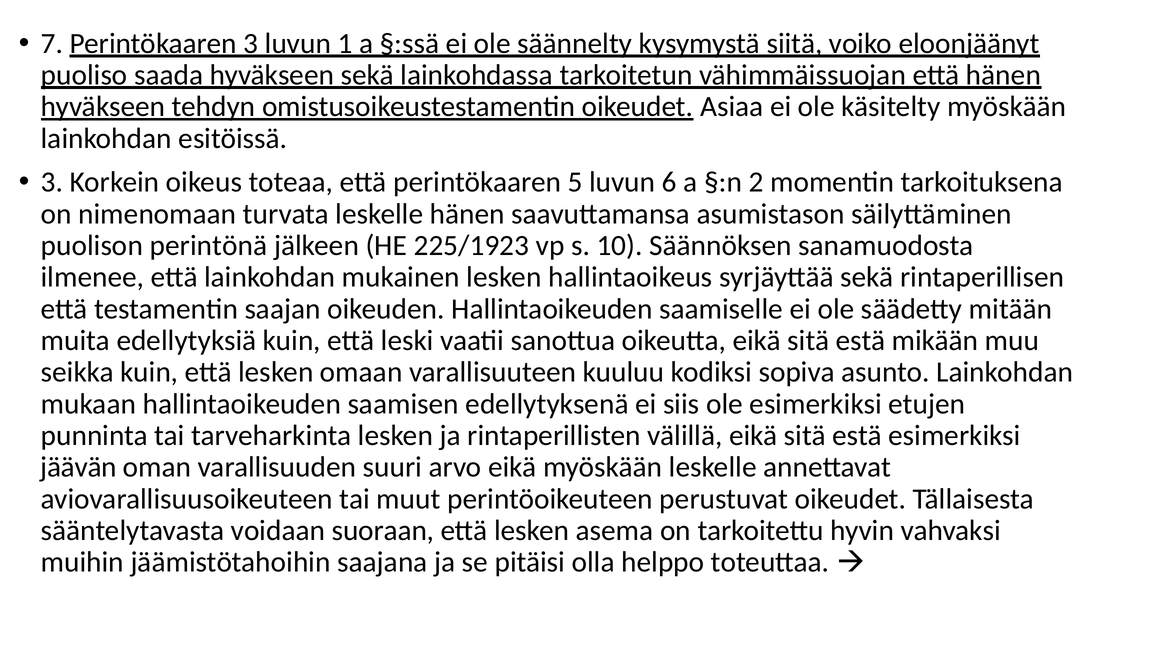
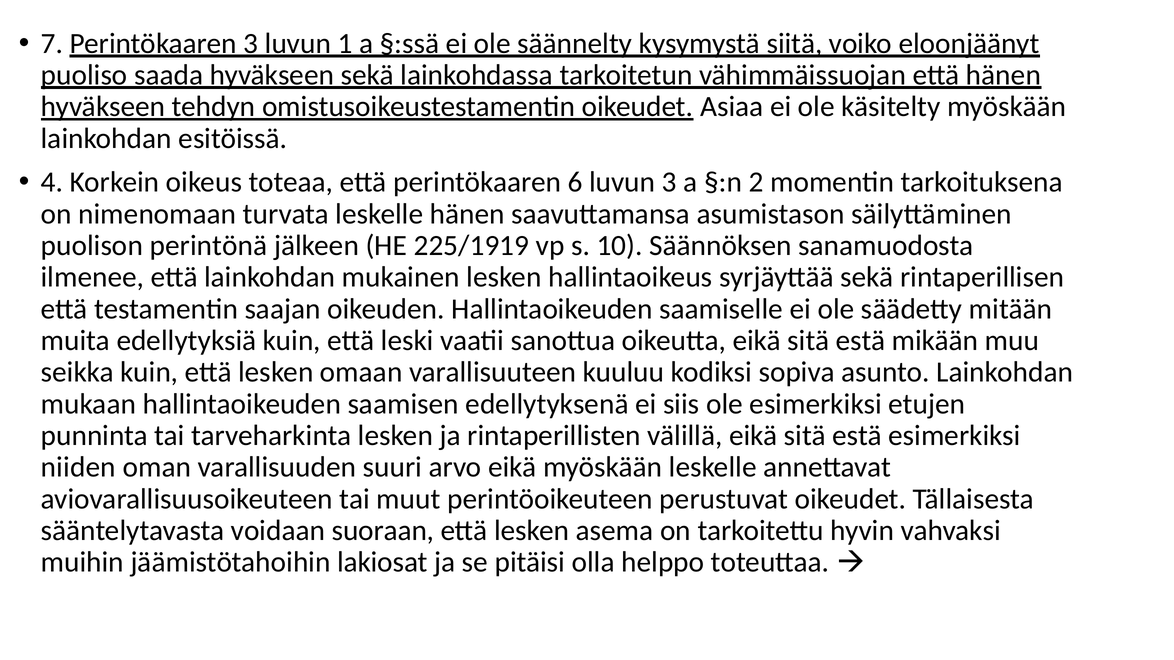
3 at (52, 182): 3 -> 4
5: 5 -> 6
luvun 6: 6 -> 3
225/1923: 225/1923 -> 225/1919
jäävän: jäävän -> niiden
saajana: saajana -> lakiosat
